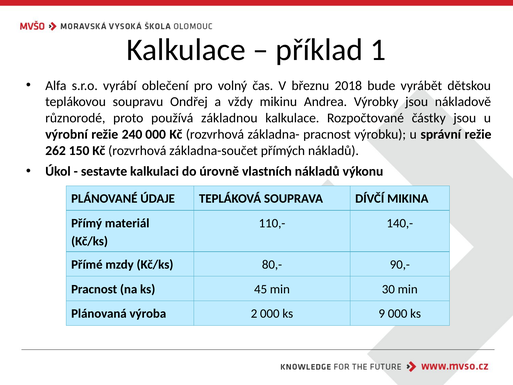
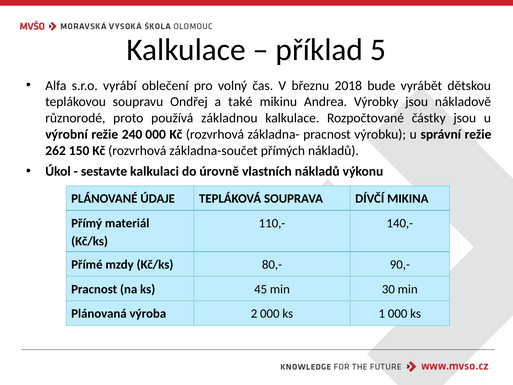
1: 1 -> 5
vždy: vždy -> také
9: 9 -> 1
